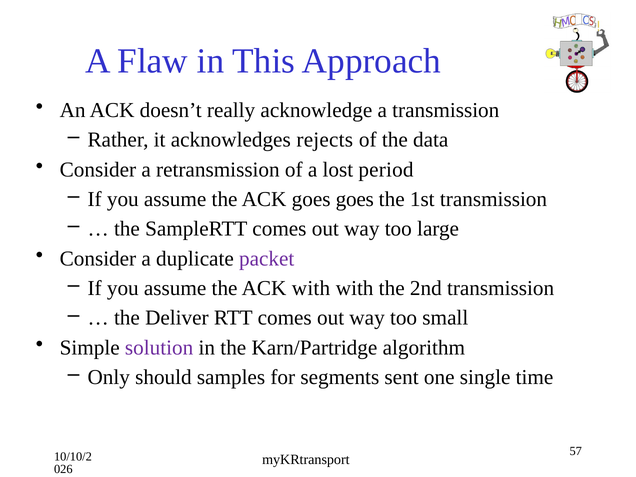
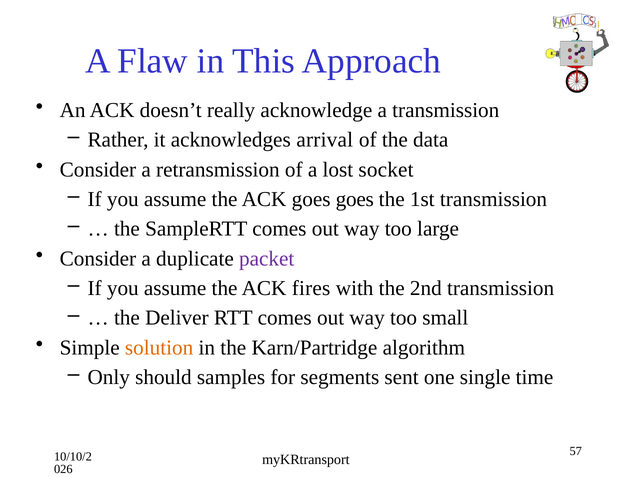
rejects: rejects -> arrival
period: period -> socket
ACK with: with -> fires
solution colour: purple -> orange
